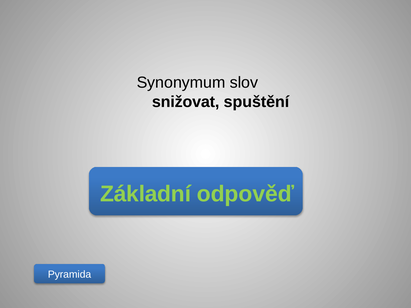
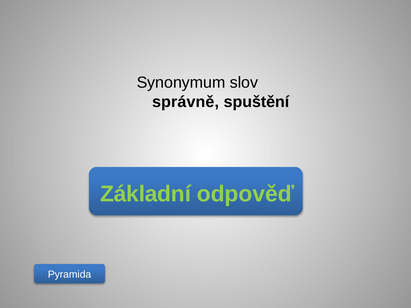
snižovat: snižovat -> správně
